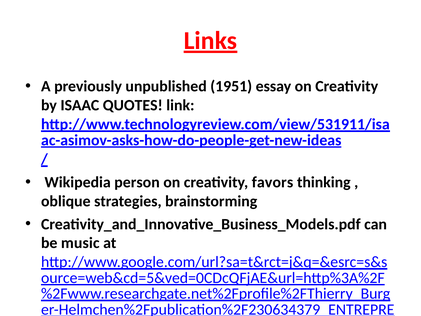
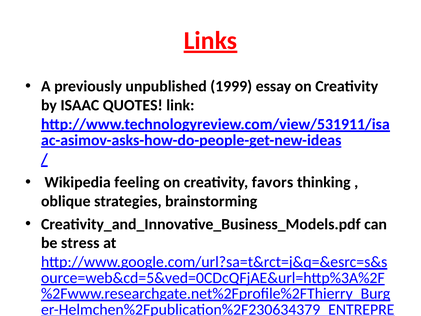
1951: 1951 -> 1999
person: person -> feeling
music: music -> stress
